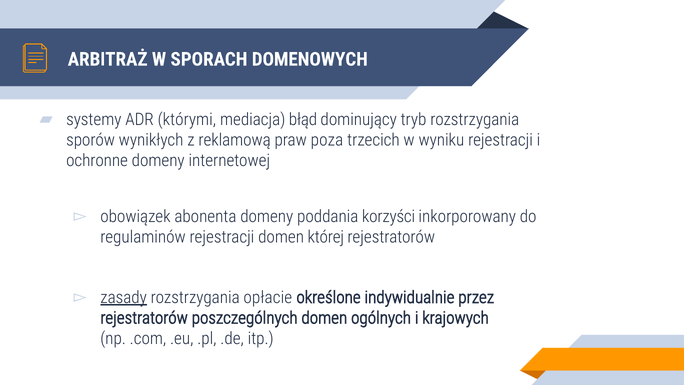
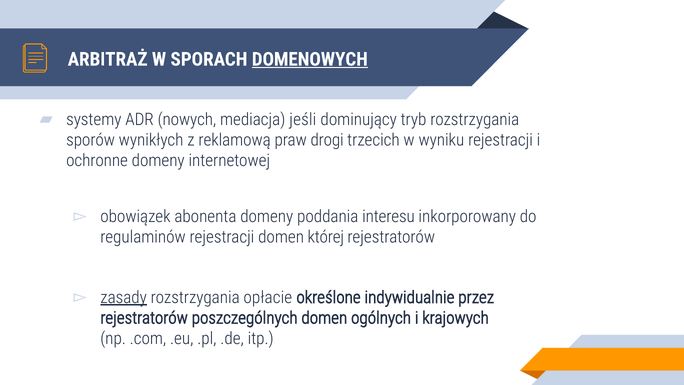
DOMENOWYCH underline: none -> present
którymi: którymi -> nowych
błąd: błąd -> jeśli
poza: poza -> drogi
korzyści: korzyści -> interesu
